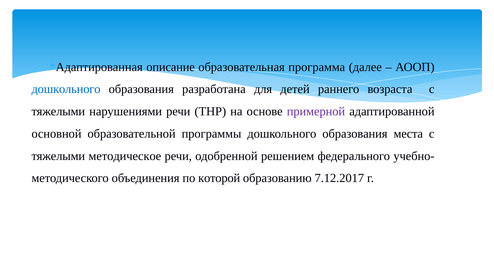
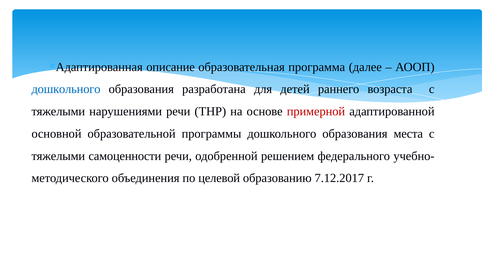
примерной colour: purple -> red
методическое: методическое -> самоценности
которой: которой -> целевой
